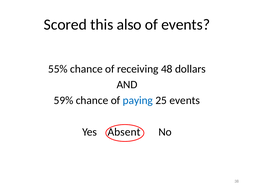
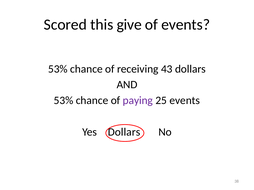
also: also -> give
55% at (58, 69): 55% -> 53%
48: 48 -> 43
59% at (64, 101): 59% -> 53%
paying colour: blue -> purple
Yes Absent: Absent -> Dollars
